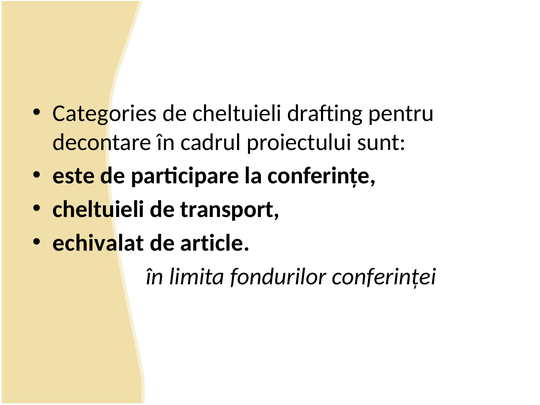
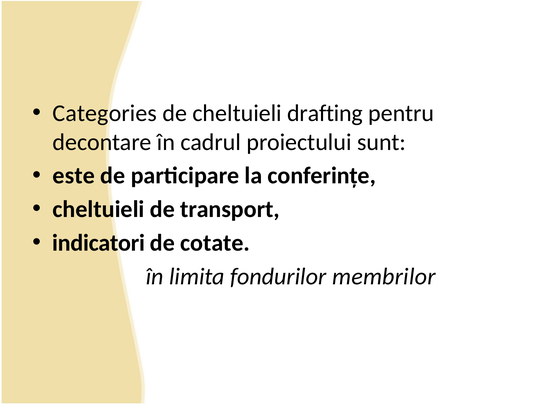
echivalat: echivalat -> indicatori
article: article -> cotate
conferinței: conferinței -> membrilor
